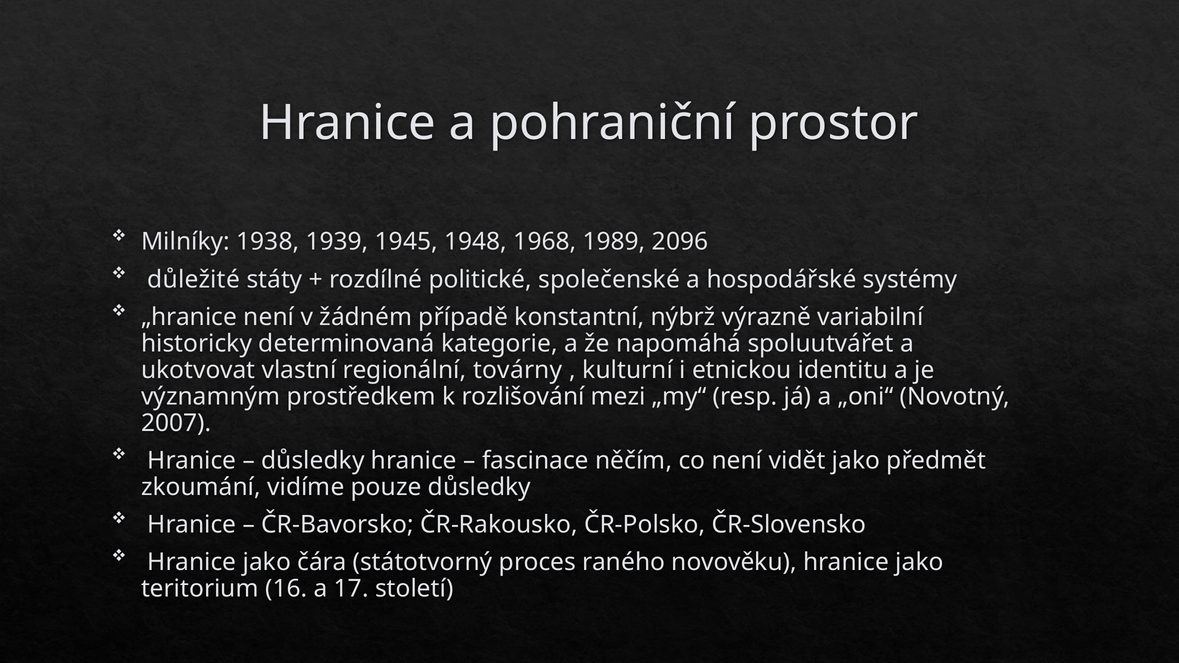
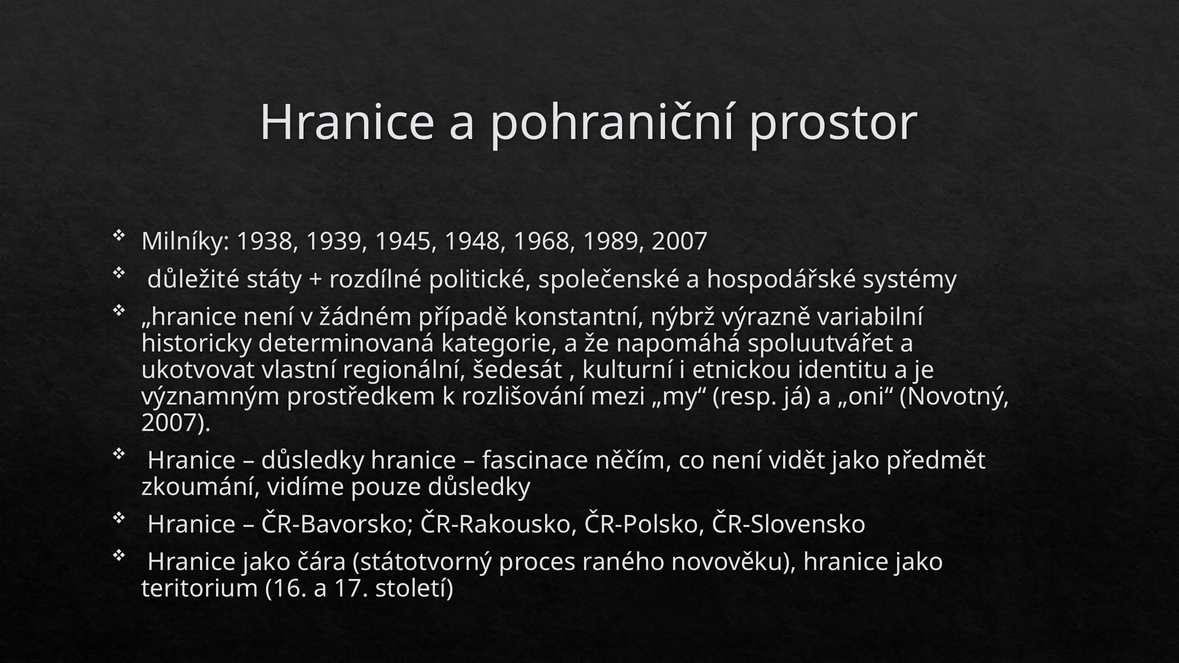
1989 2096: 2096 -> 2007
továrny: továrny -> šedesát
